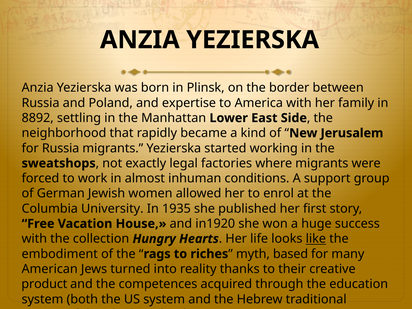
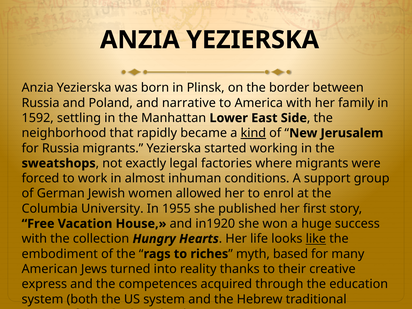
expertise: expertise -> narrative
8892: 8892 -> 1592
kind underline: none -> present
1935: 1935 -> 1955
product: product -> express
